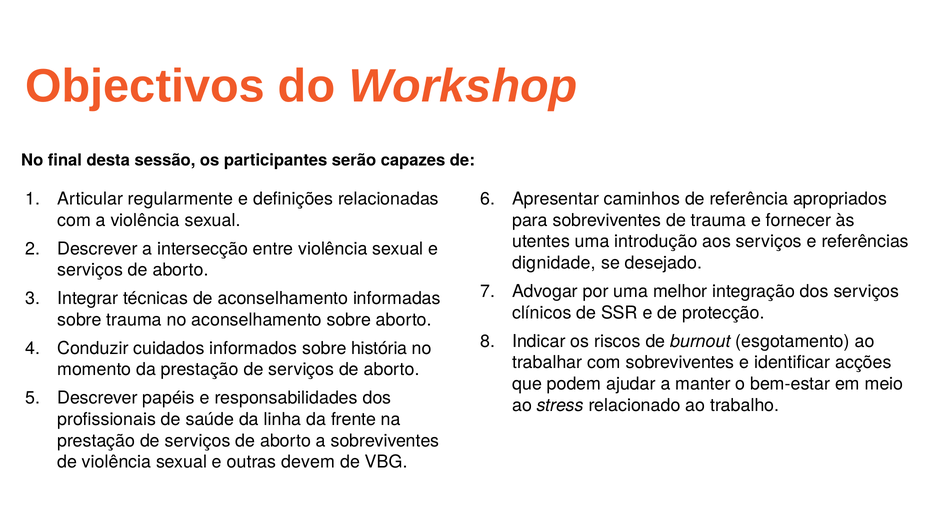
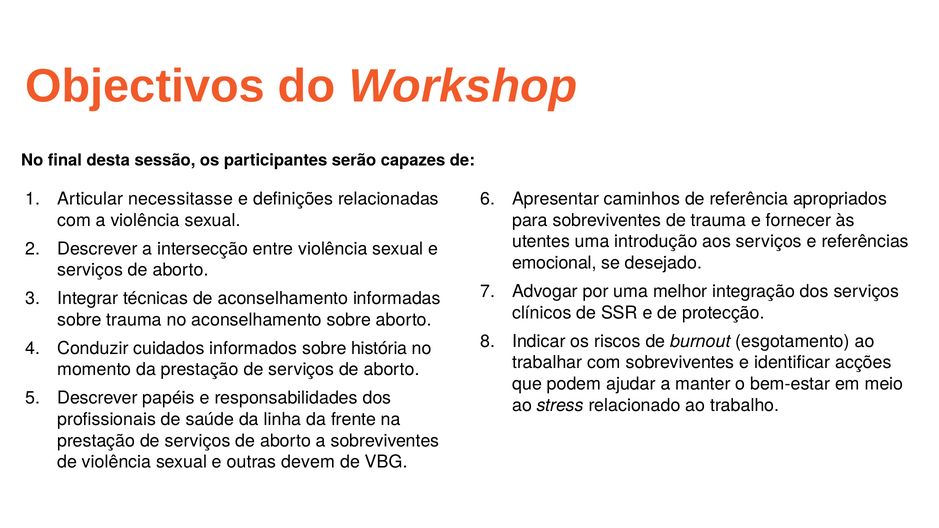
regularmente: regularmente -> necessitasse
dignidade: dignidade -> emocional
